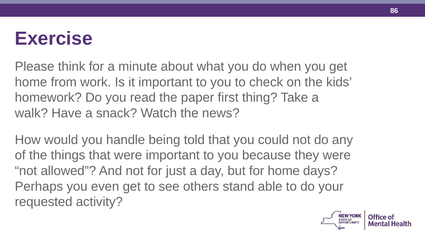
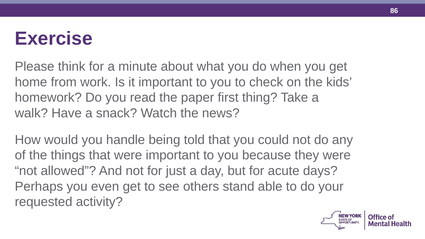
for home: home -> acute
